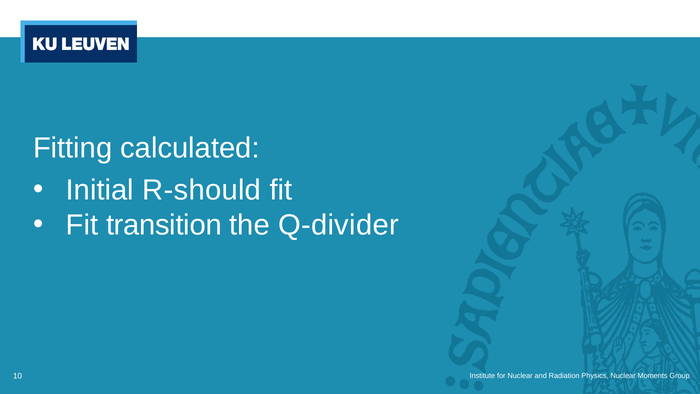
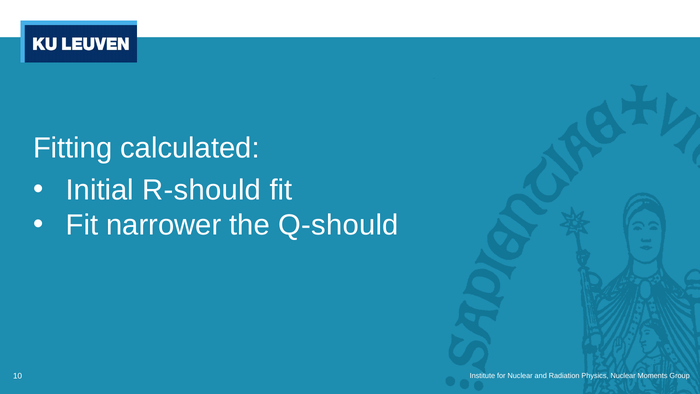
transition: transition -> narrower
Q-divider: Q-divider -> Q-should
